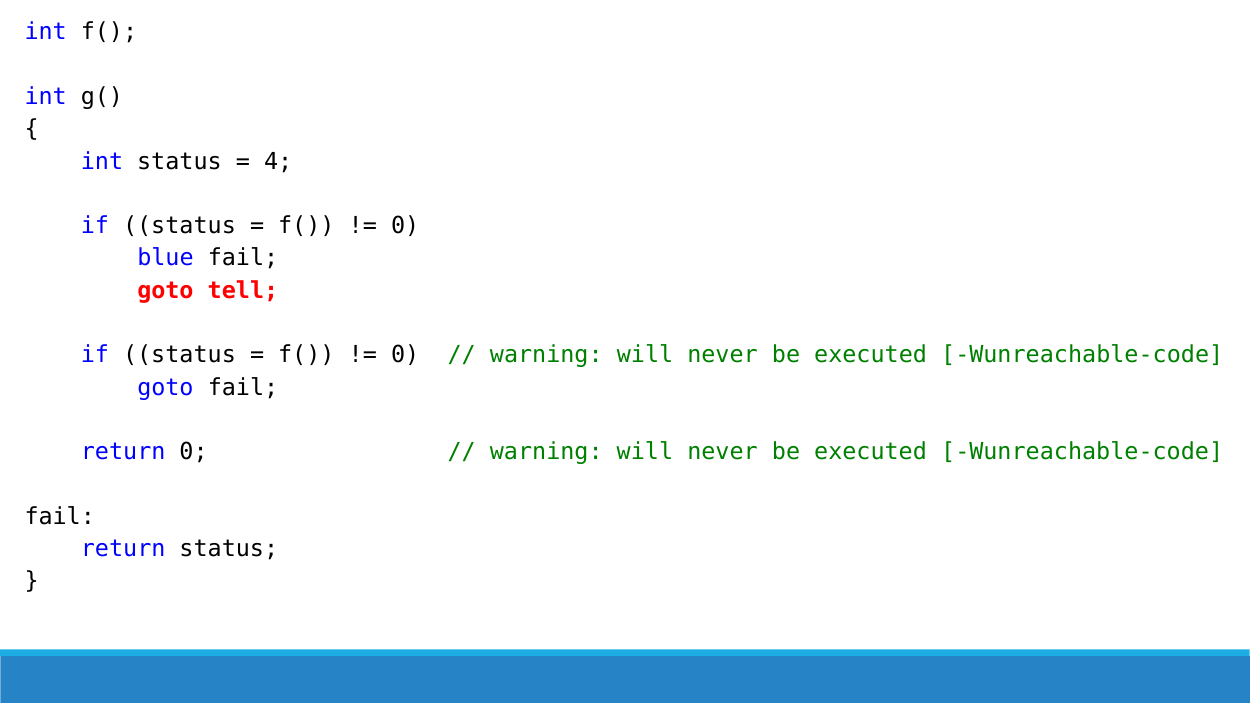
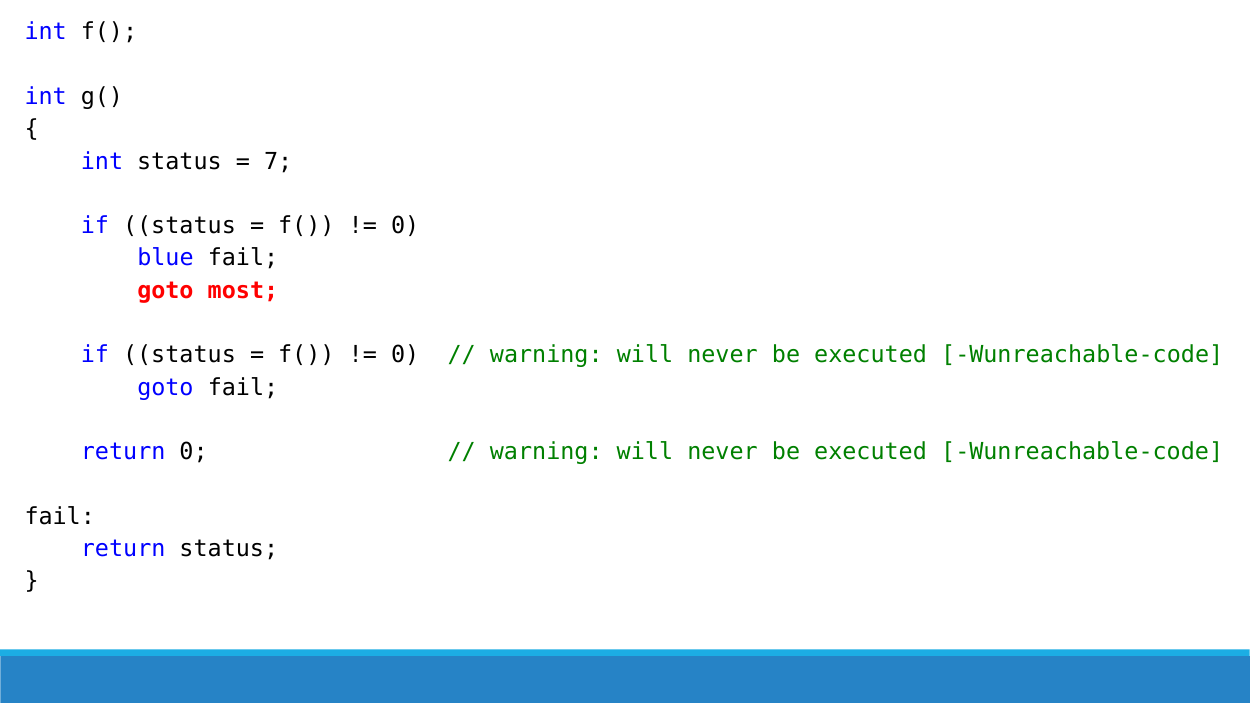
4: 4 -> 7
tell: tell -> most
